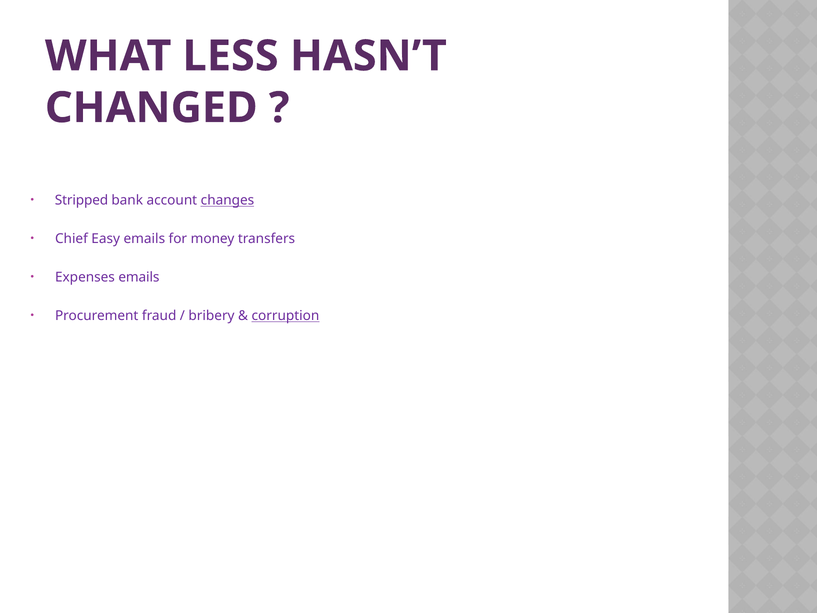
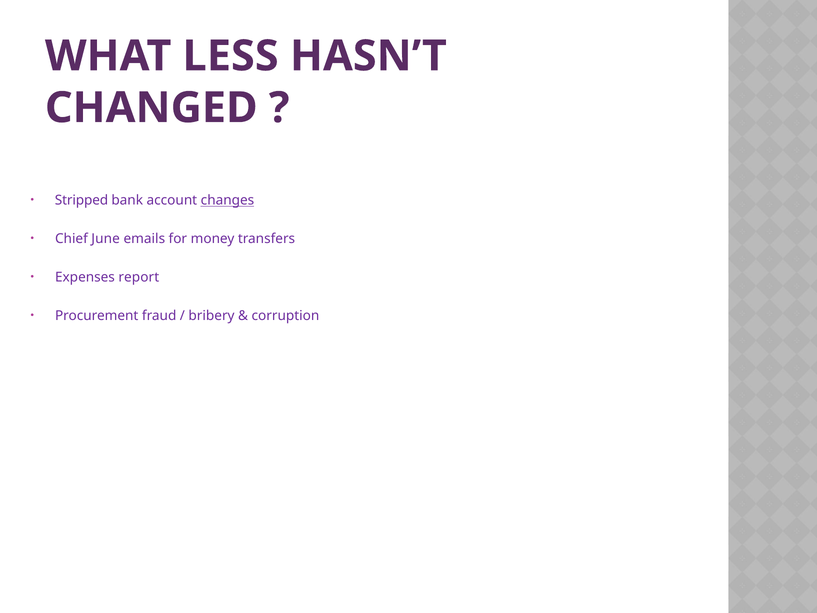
Easy: Easy -> June
Expenses emails: emails -> report
corruption underline: present -> none
